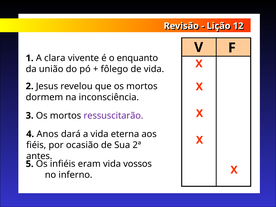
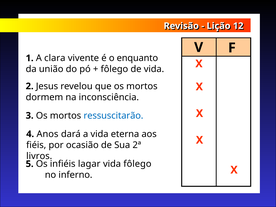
ressuscitarão colour: purple -> blue
antes: antes -> livros
eram: eram -> lagar
vida vossos: vossos -> fôlego
